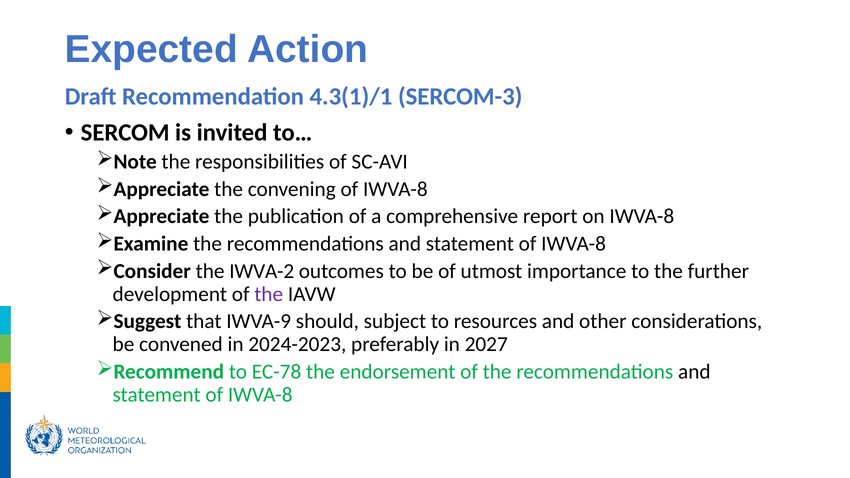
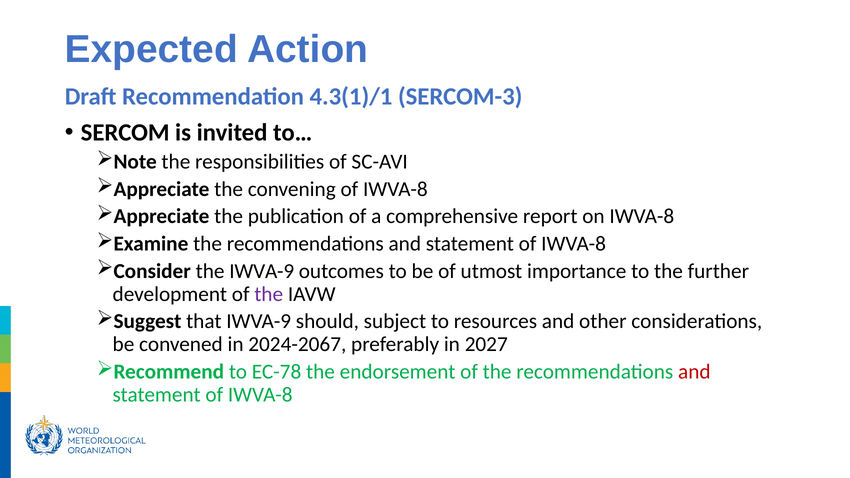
the IWVA-2: IWVA-2 -> IWVA-9
2024-2023: 2024-2023 -> 2024-2067
and at (694, 372) colour: black -> red
